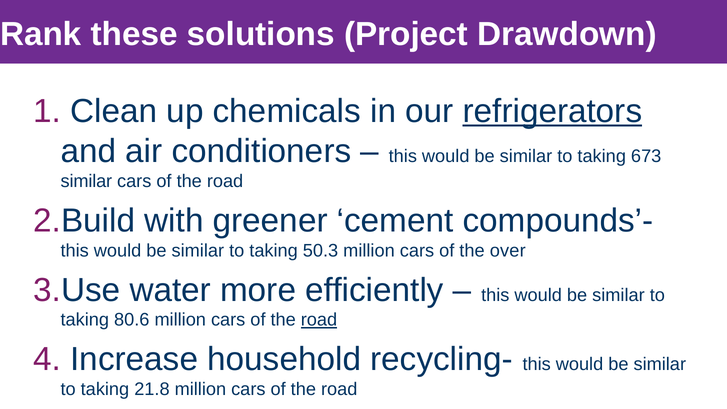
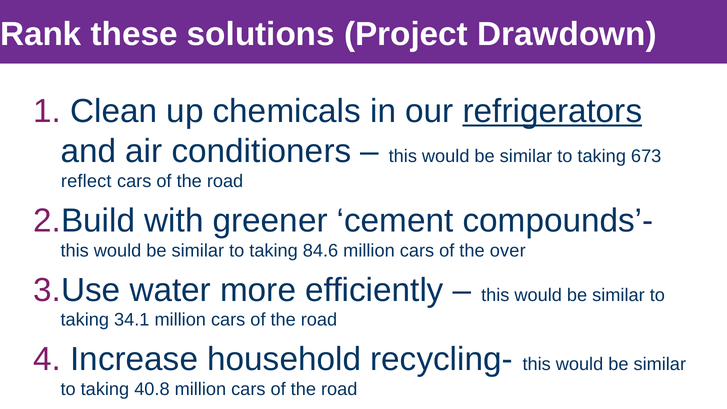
similar at (86, 181): similar -> reflect
50.3: 50.3 -> 84.6
80.6: 80.6 -> 34.1
road at (319, 320) underline: present -> none
21.8: 21.8 -> 40.8
